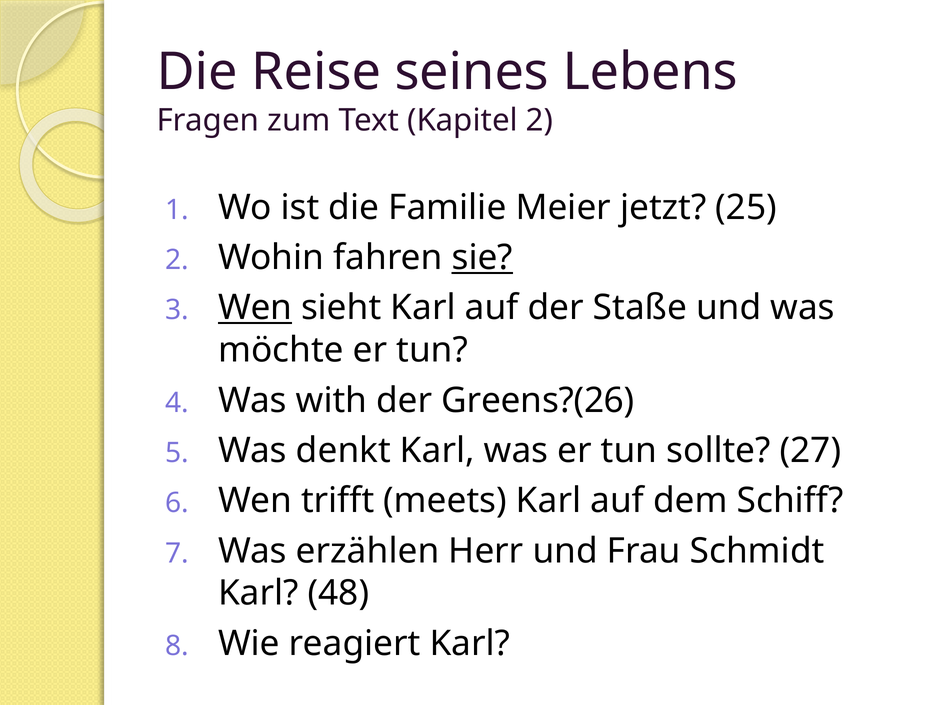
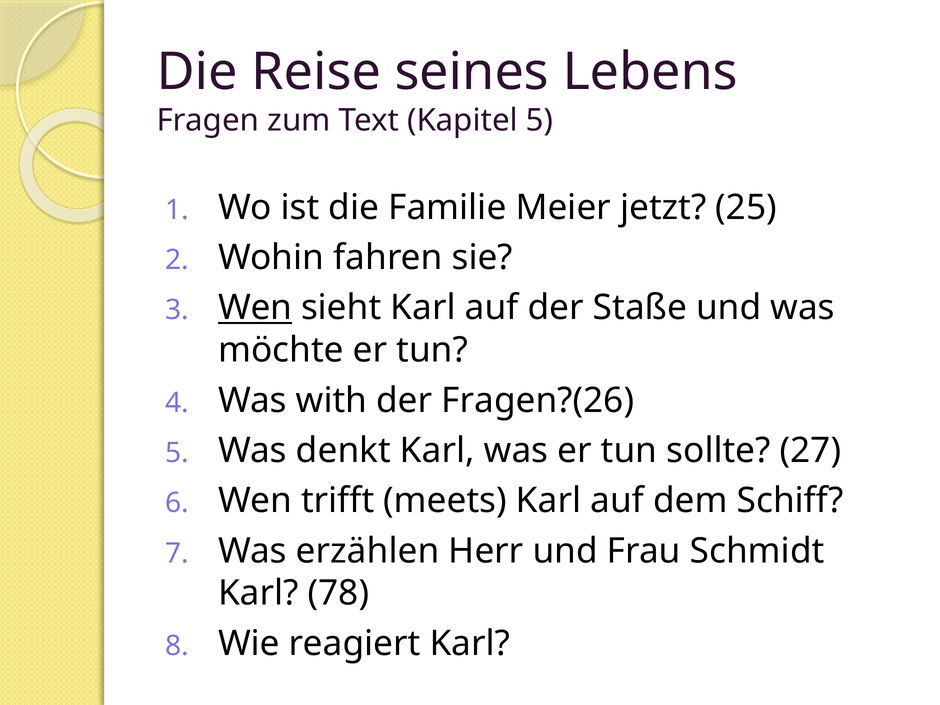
Kapitel 2: 2 -> 5
sie underline: present -> none
Greens?(26: Greens?(26 -> Fragen?(26
48: 48 -> 78
